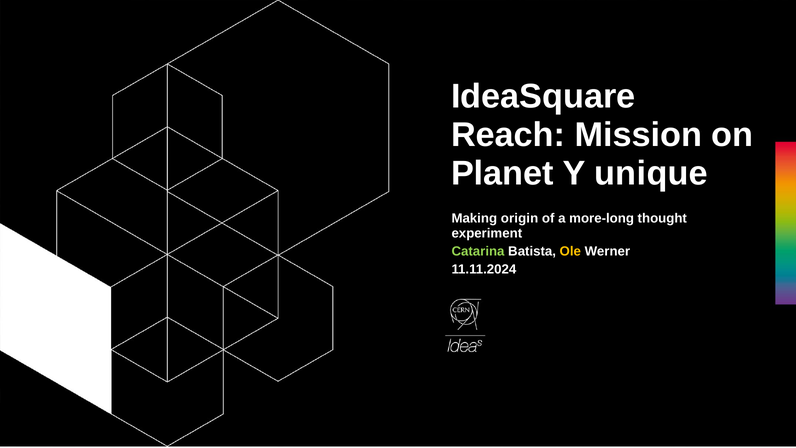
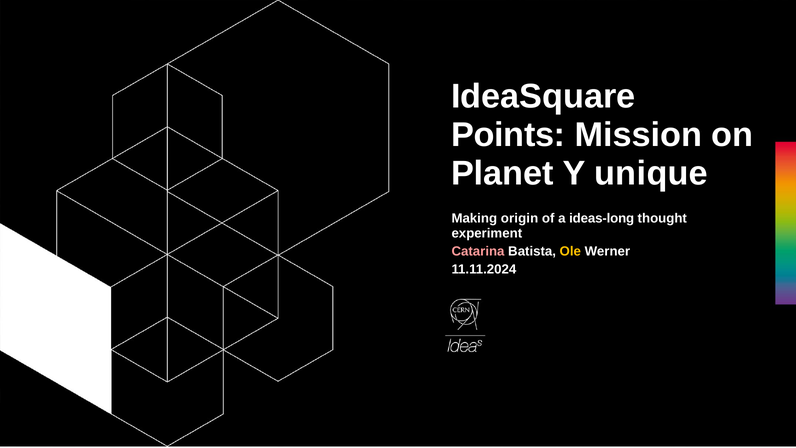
Reach: Reach -> Points
more-long: more-long -> ideas-long
Catarina colour: light green -> pink
